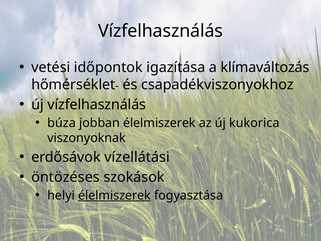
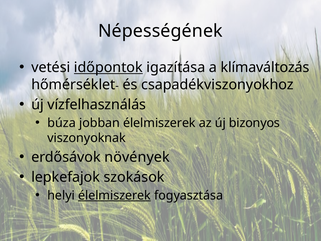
Vízfelhasználás at (161, 31): Vízfelhasználás -> Népességének
időpontok underline: none -> present
kukorica: kukorica -> bizonyos
vízellátási: vízellátási -> növények
öntözéses: öntözéses -> lepkefajok
